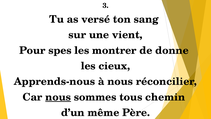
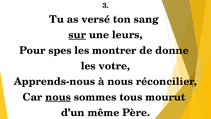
sur underline: none -> present
vient: vient -> leurs
cieux: cieux -> votre
chemin: chemin -> mourut
